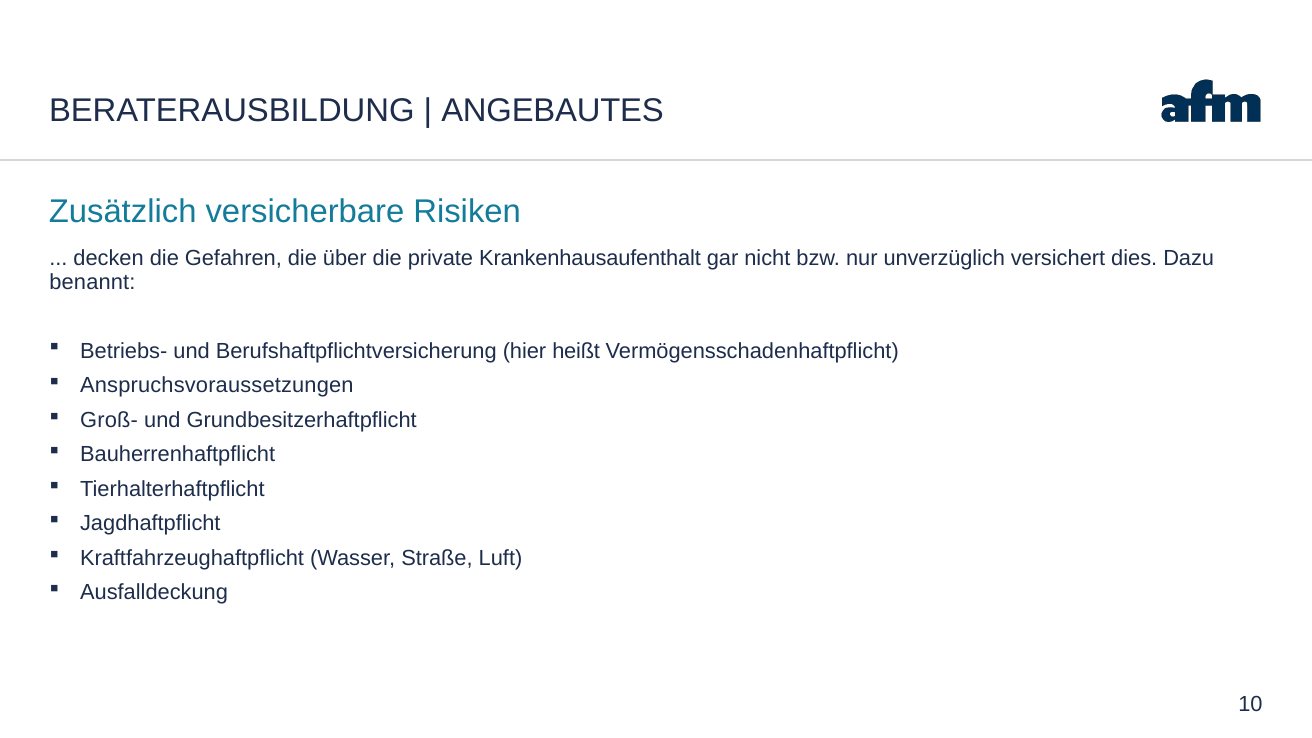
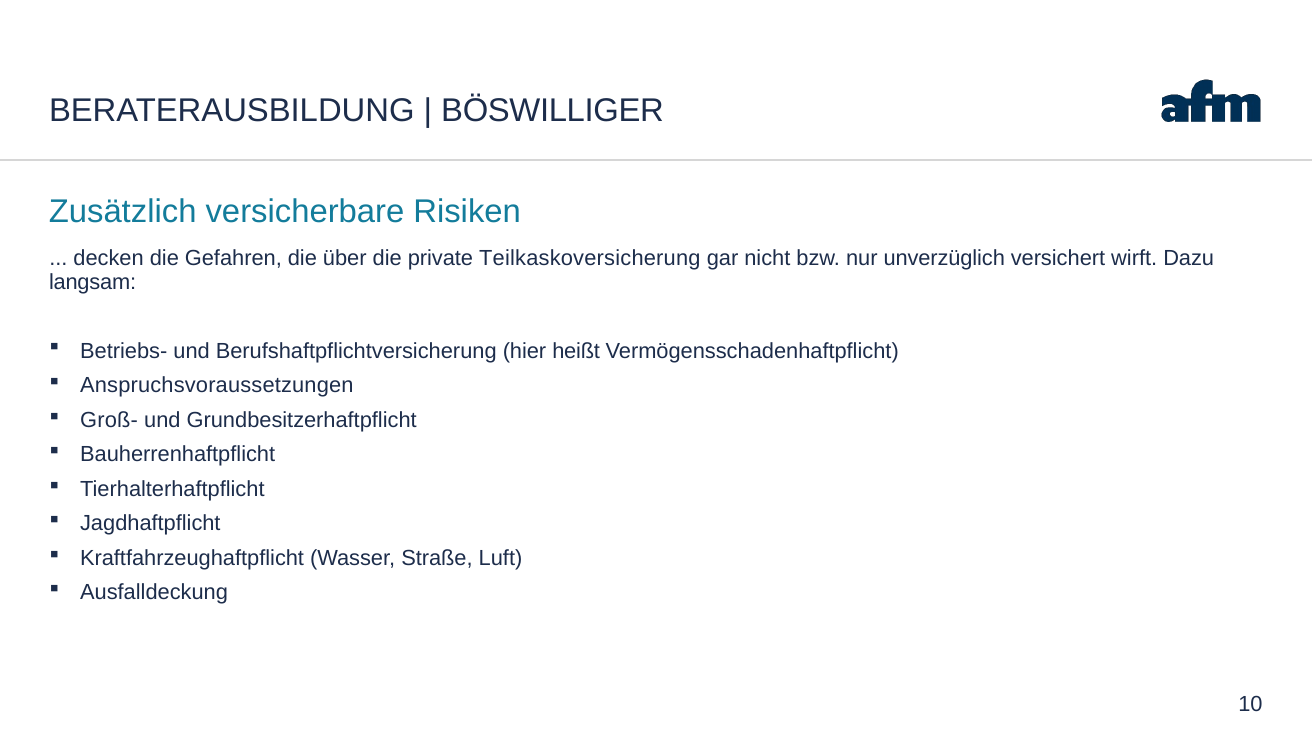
ANGEBAUTES: ANGEBAUTES -> BÖSWILLIGER
Krankenhausaufenthalt: Krankenhausaufenthalt -> Teilkaskoversicherung
dies: dies -> wirft
benannt: benannt -> langsam
